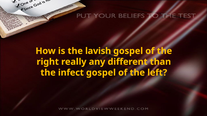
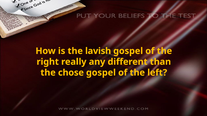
infect: infect -> chose
